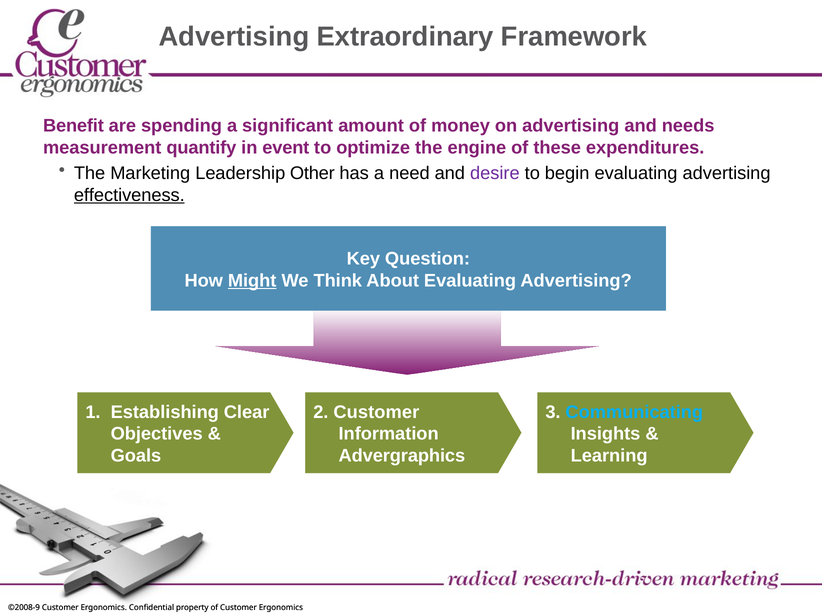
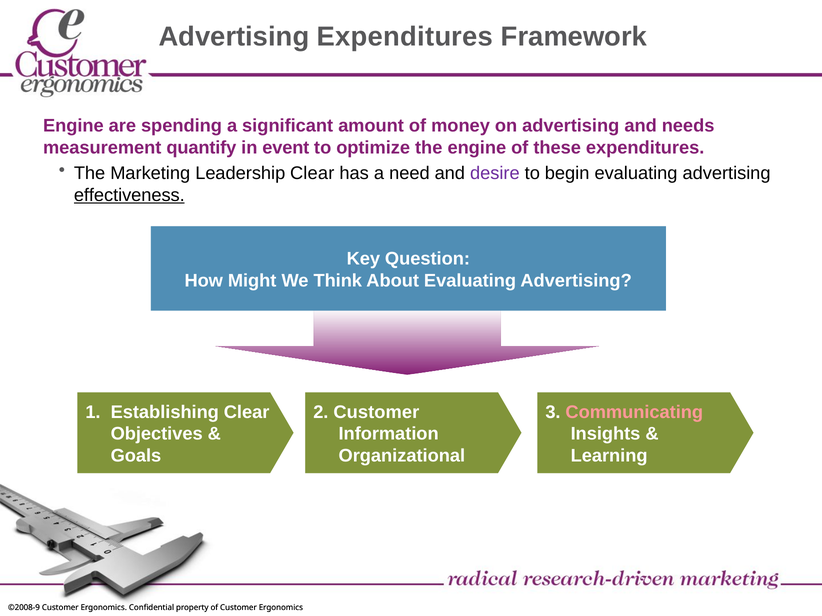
Advertising Extraordinary: Extraordinary -> Expenditures
Benefit at (73, 126): Benefit -> Engine
Leadership Other: Other -> Clear
Might underline: present -> none
Communicating colour: light blue -> pink
Advergraphics: Advergraphics -> Organizational
